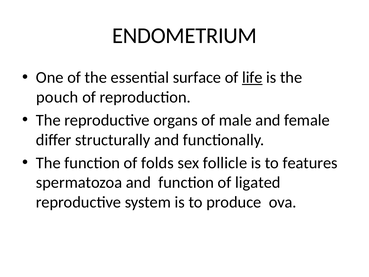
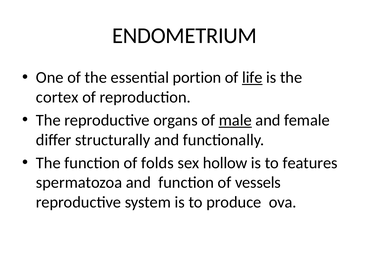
surface: surface -> portion
pouch: pouch -> cortex
male underline: none -> present
follicle: follicle -> hollow
ligated: ligated -> vessels
